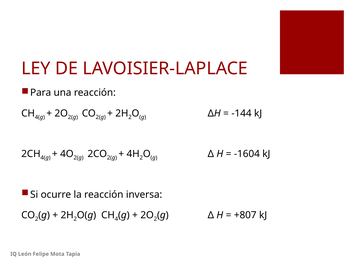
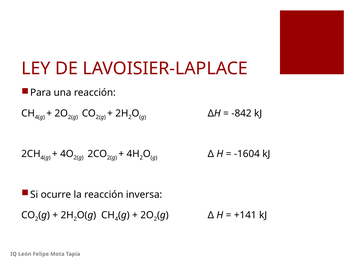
-144: -144 -> -842
+807: +807 -> +141
